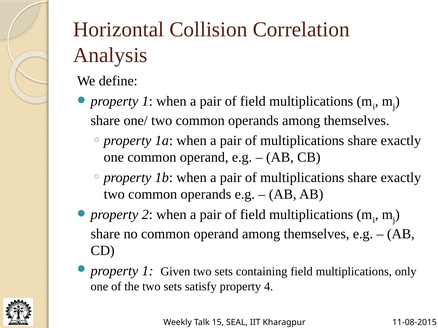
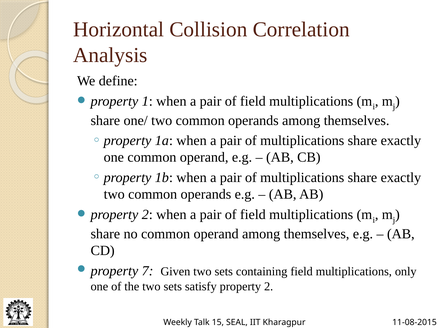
1 at (148, 271): 1 -> 7
satisfy property 4: 4 -> 2
